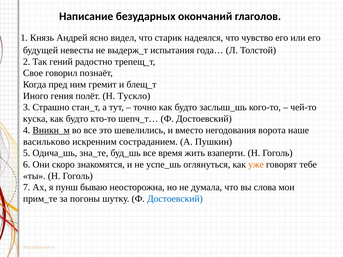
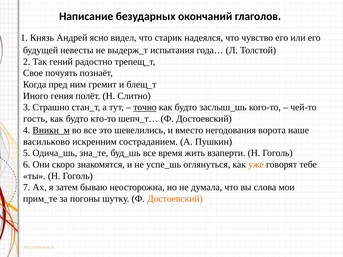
говорил: говорил -> почуять
Тускло: Тускло -> Слитно
точно underline: none -> present
куска: куска -> гость
пунш: пунш -> затем
Достоевский at (175, 199) colour: blue -> orange
